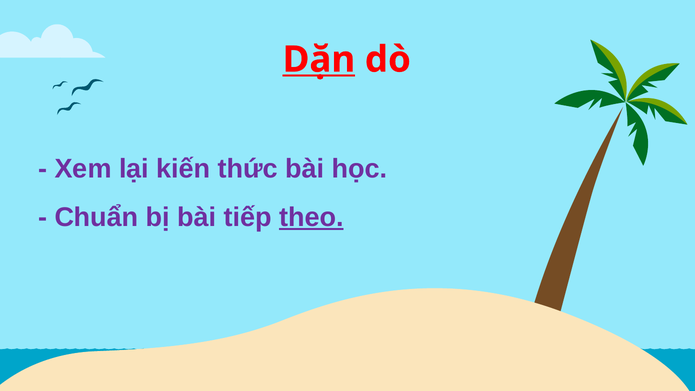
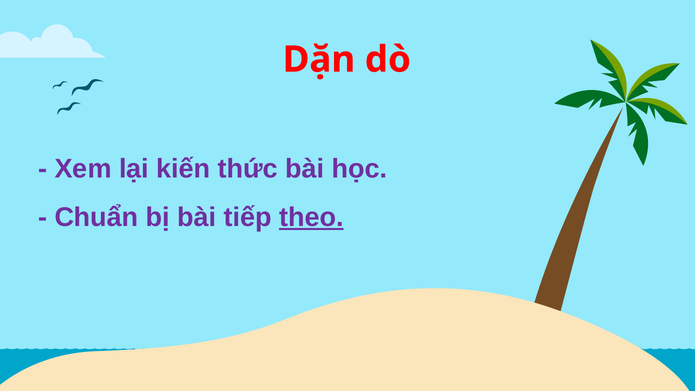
Dặn underline: present -> none
